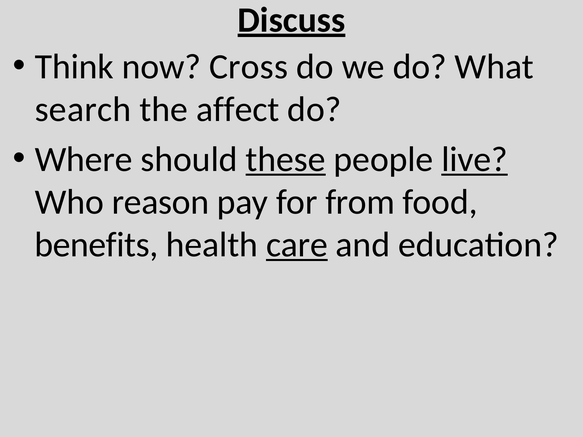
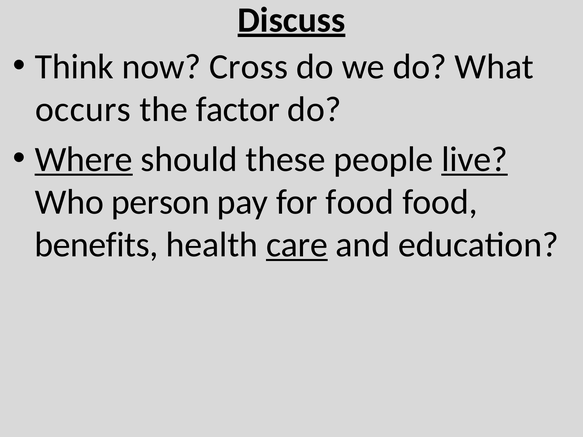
search: search -> occurs
affect: affect -> factor
Where underline: none -> present
these underline: present -> none
reason: reason -> person
for from: from -> food
